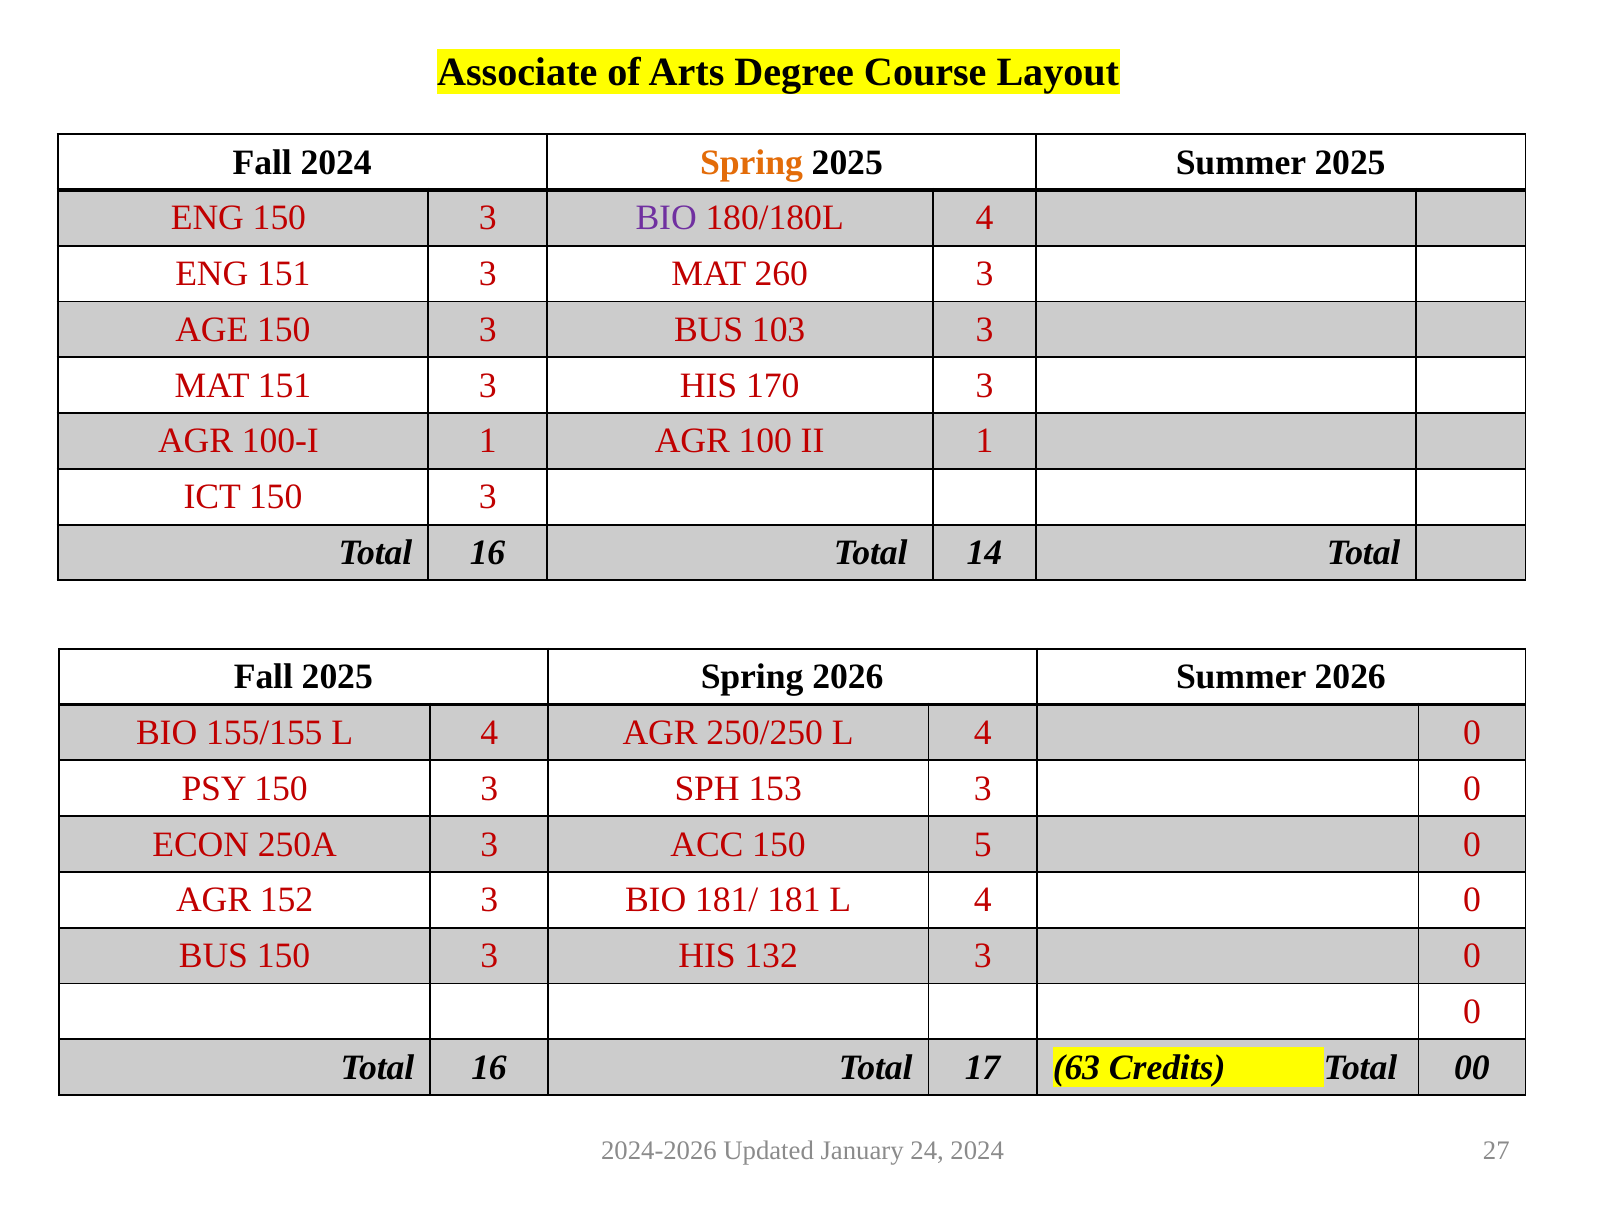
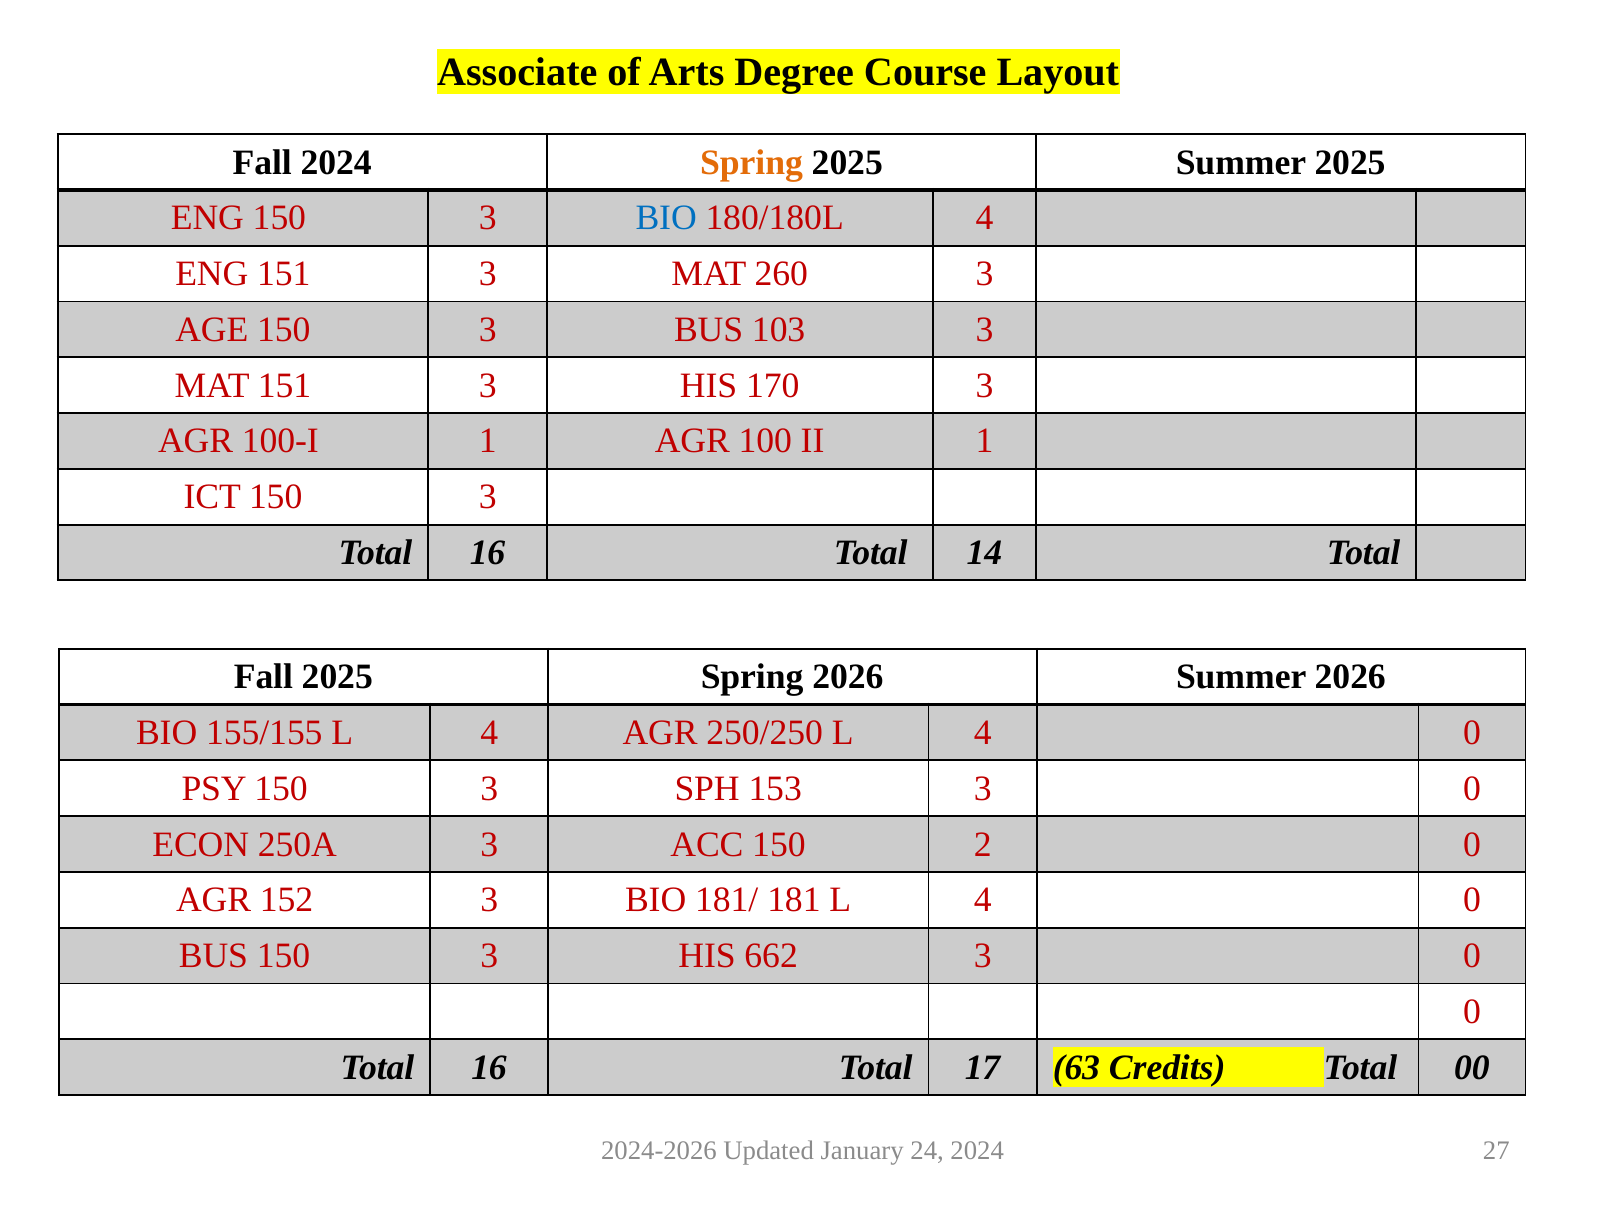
BIO at (666, 218) colour: purple -> blue
5: 5 -> 2
132: 132 -> 662
